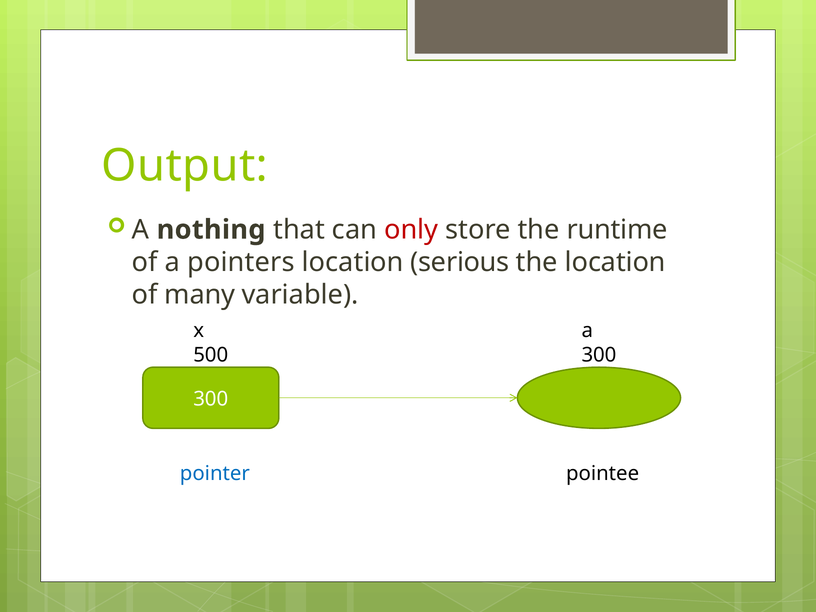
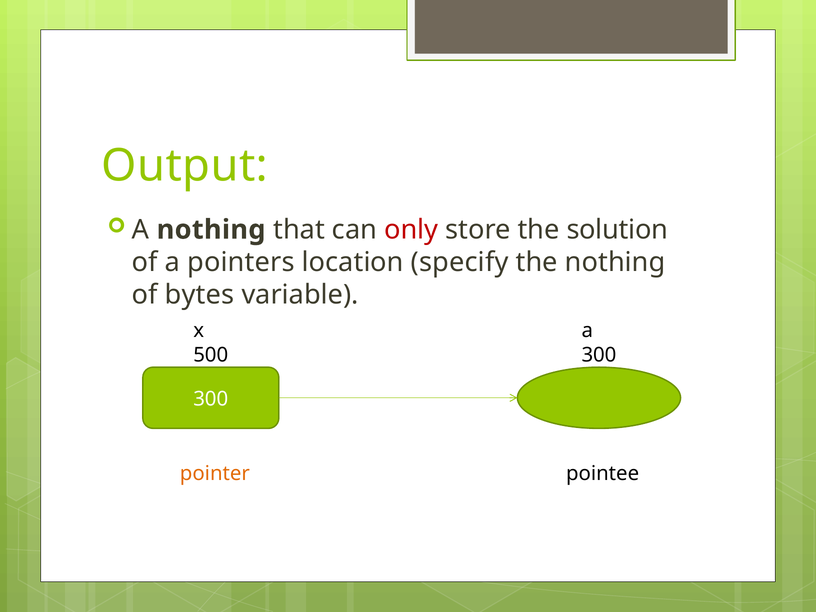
runtime: runtime -> solution
serious: serious -> specify
the location: location -> nothing
many: many -> bytes
pointer colour: blue -> orange
